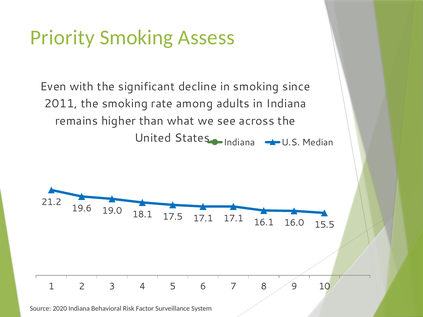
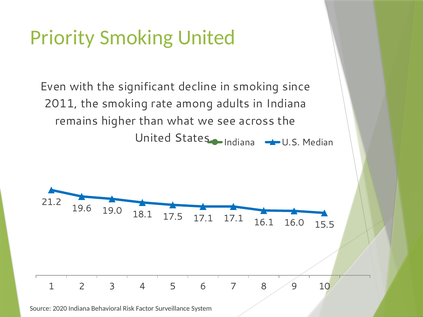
Smoking Assess: Assess -> United
